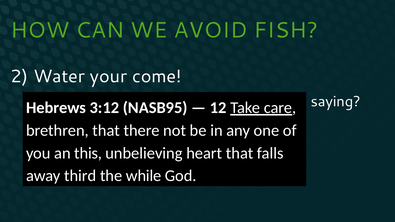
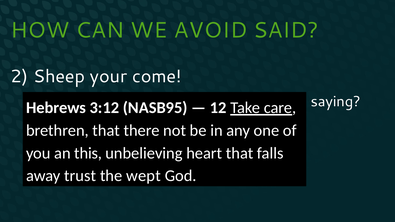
FISH: FISH -> SAID
Water: Water -> Sheep
third: third -> trust
while: while -> wept
